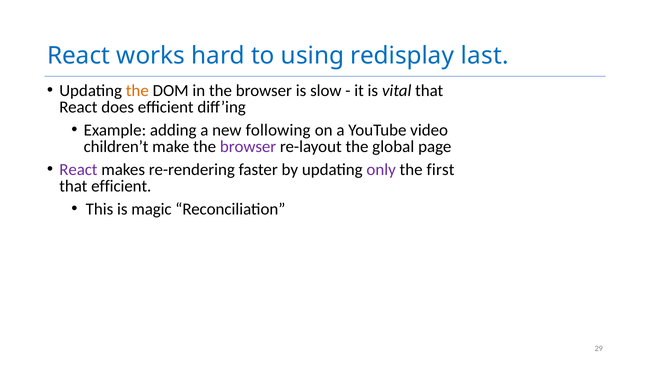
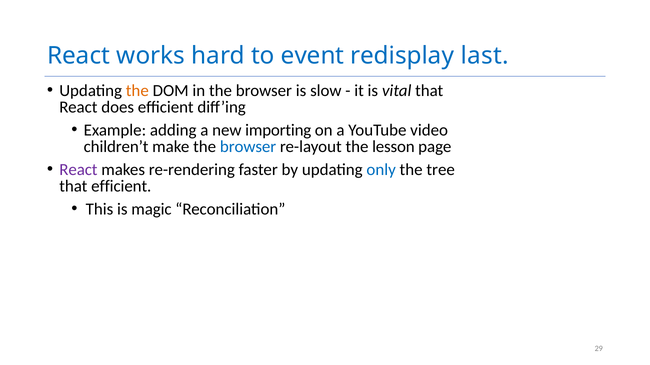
using: using -> event
following: following -> importing
browser at (248, 147) colour: purple -> blue
global: global -> lesson
only colour: purple -> blue
first: first -> tree
